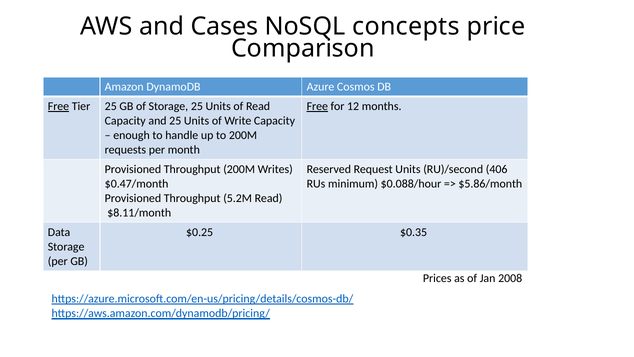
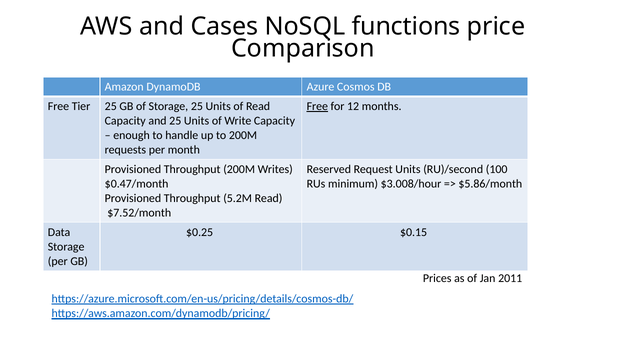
concepts: concepts -> functions
Free at (58, 106) underline: present -> none
406: 406 -> 100
$0.088/hour: $0.088/hour -> $3.008/hour
$8.11/month: $8.11/month -> $7.52/month
$0.35: $0.35 -> $0.15
2008: 2008 -> 2011
